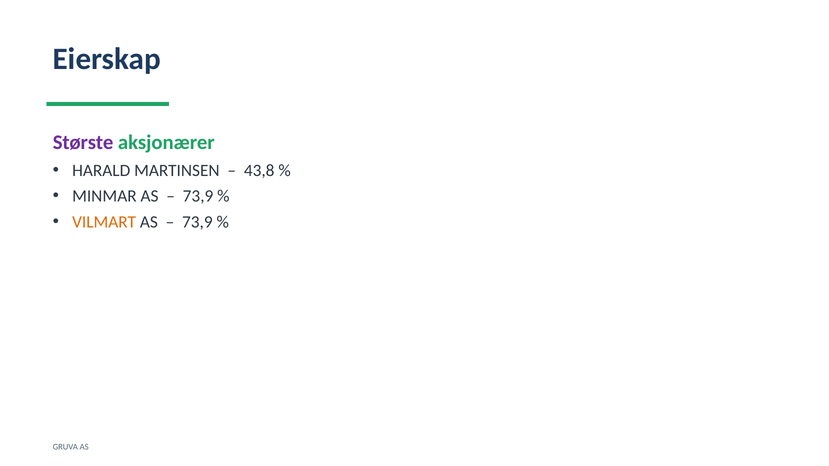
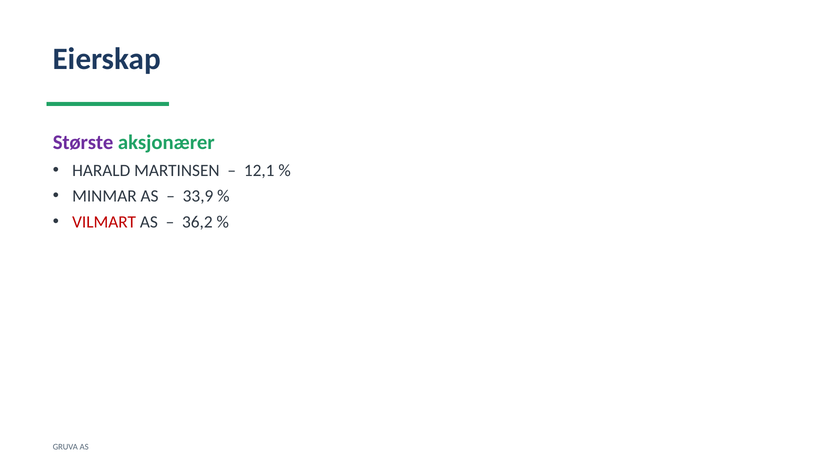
43,8: 43,8 -> 12,1
73,9 at (198, 196): 73,9 -> 33,9
VILMART colour: orange -> red
73,9 at (197, 222): 73,9 -> 36,2
